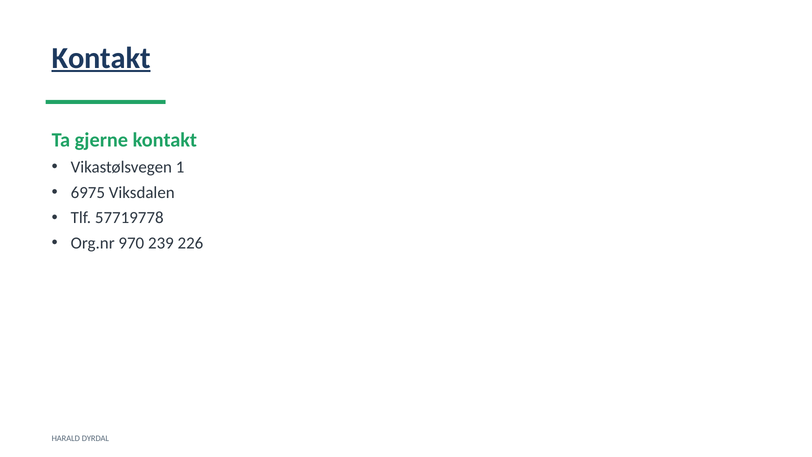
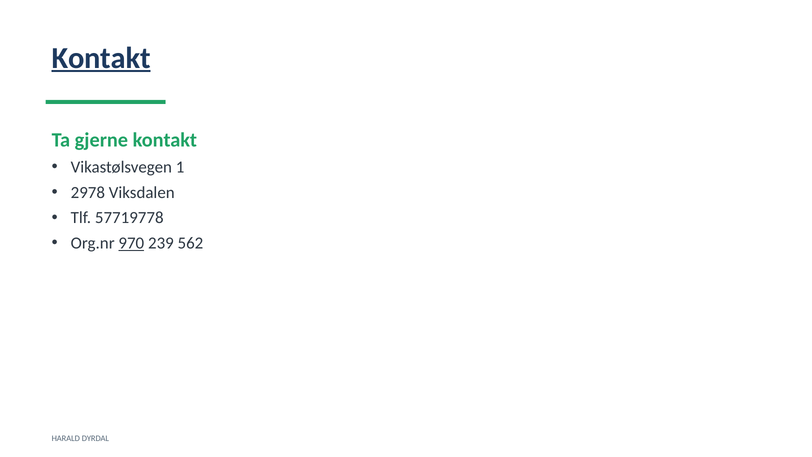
6975: 6975 -> 2978
970 underline: none -> present
226: 226 -> 562
